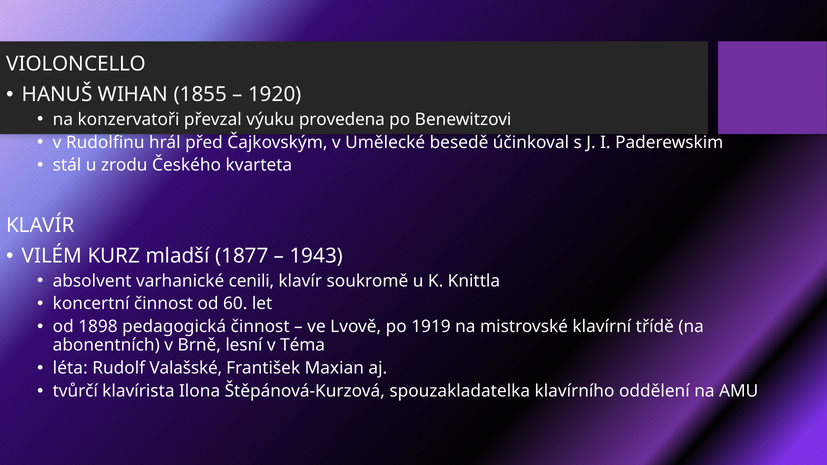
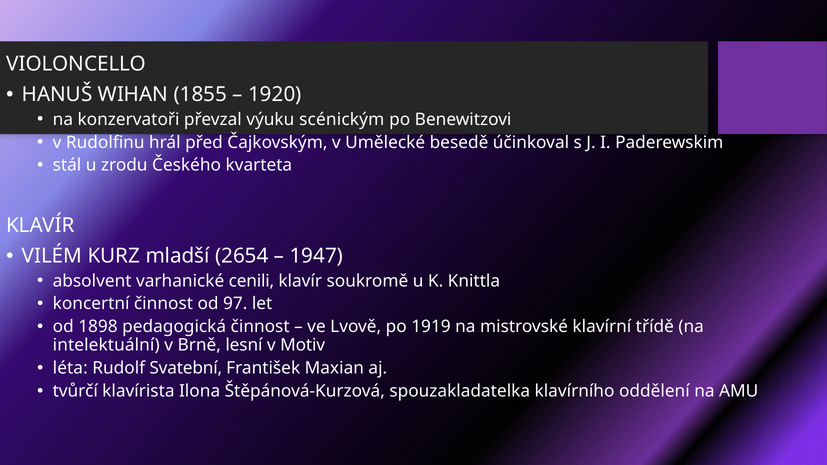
provedena: provedena -> scénickým
1877: 1877 -> 2654
1943: 1943 -> 1947
60: 60 -> 97
abonentních: abonentních -> intelektuální
Téma: Téma -> Motiv
Valašské: Valašské -> Svatební
